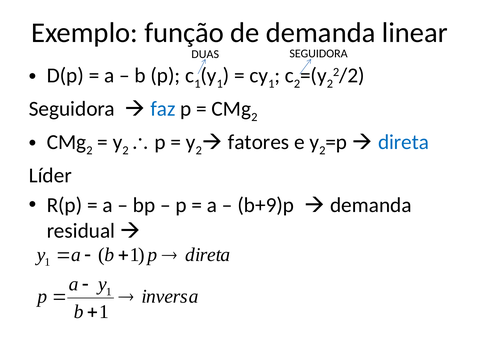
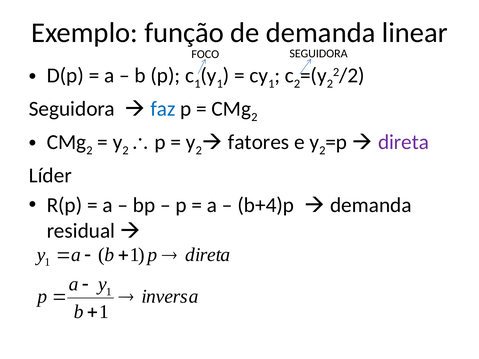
DUAS: DUAS -> FOCO
direta at (404, 142) colour: blue -> purple
b+9)p: b+9)p -> b+4)p
